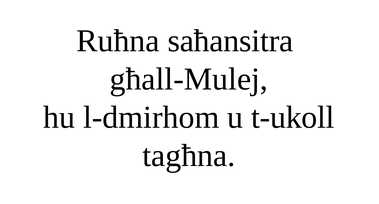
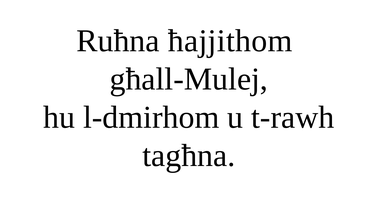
saħansitra: saħansitra -> ħajjithom
t-ukoll: t-ukoll -> t-rawh
